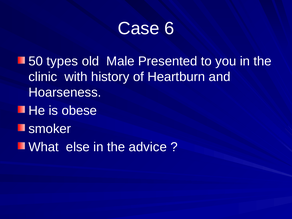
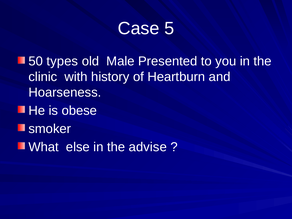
6: 6 -> 5
advice: advice -> advise
